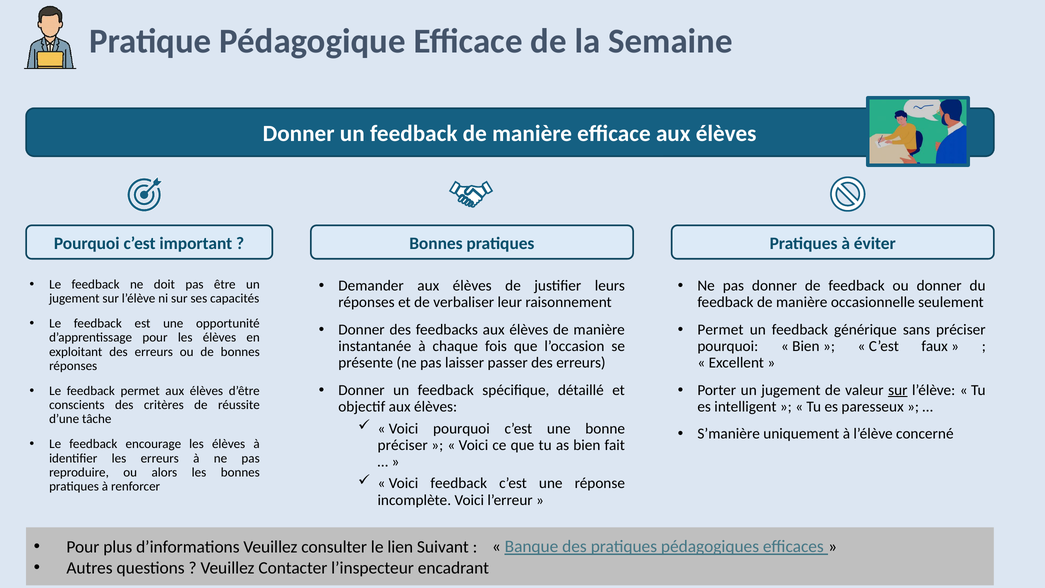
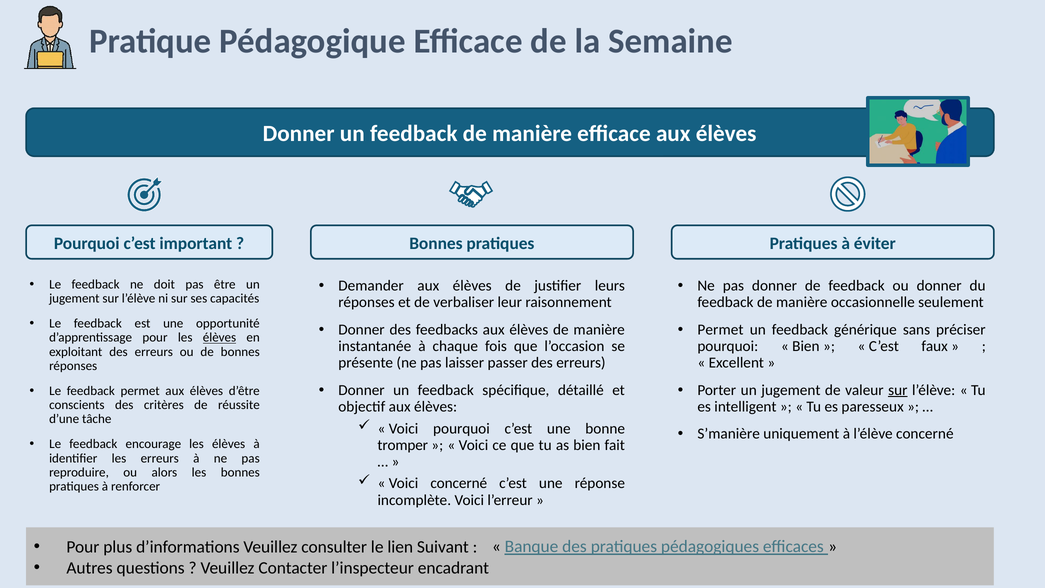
élèves at (220, 338) underline: none -> present
préciser at (403, 445): préciser -> tromper
Voici feedback: feedback -> concerné
